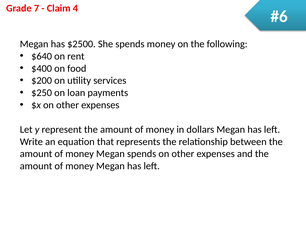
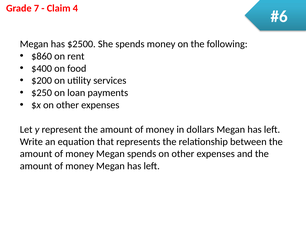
$640: $640 -> $860
